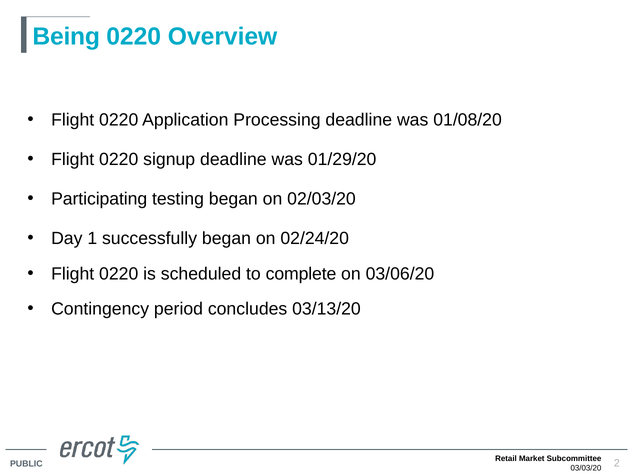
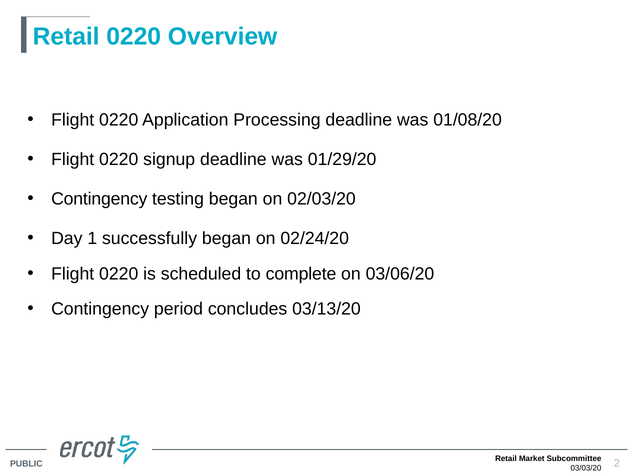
Being at (66, 37): Being -> Retail
Participating at (99, 199): Participating -> Contingency
